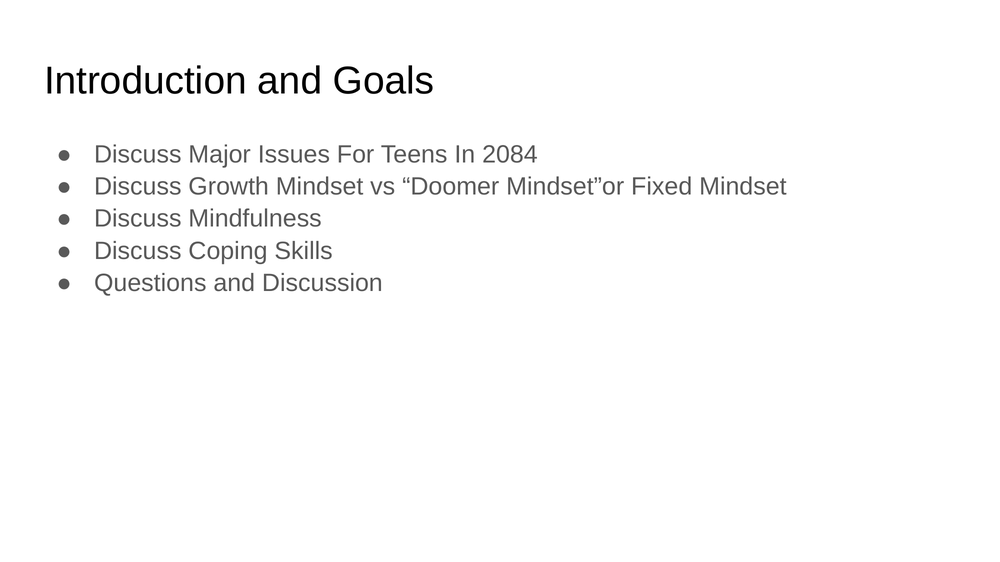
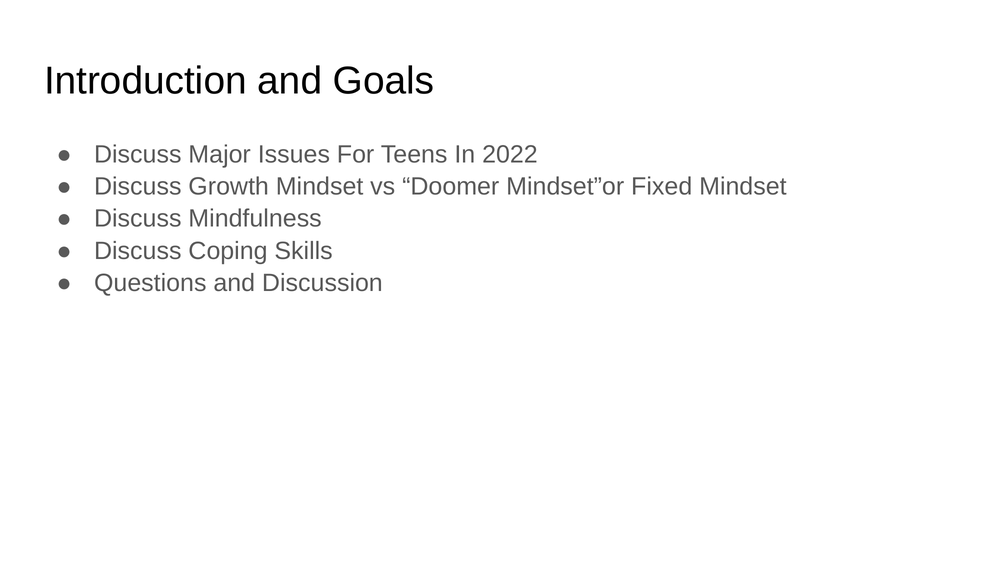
2084: 2084 -> 2022
